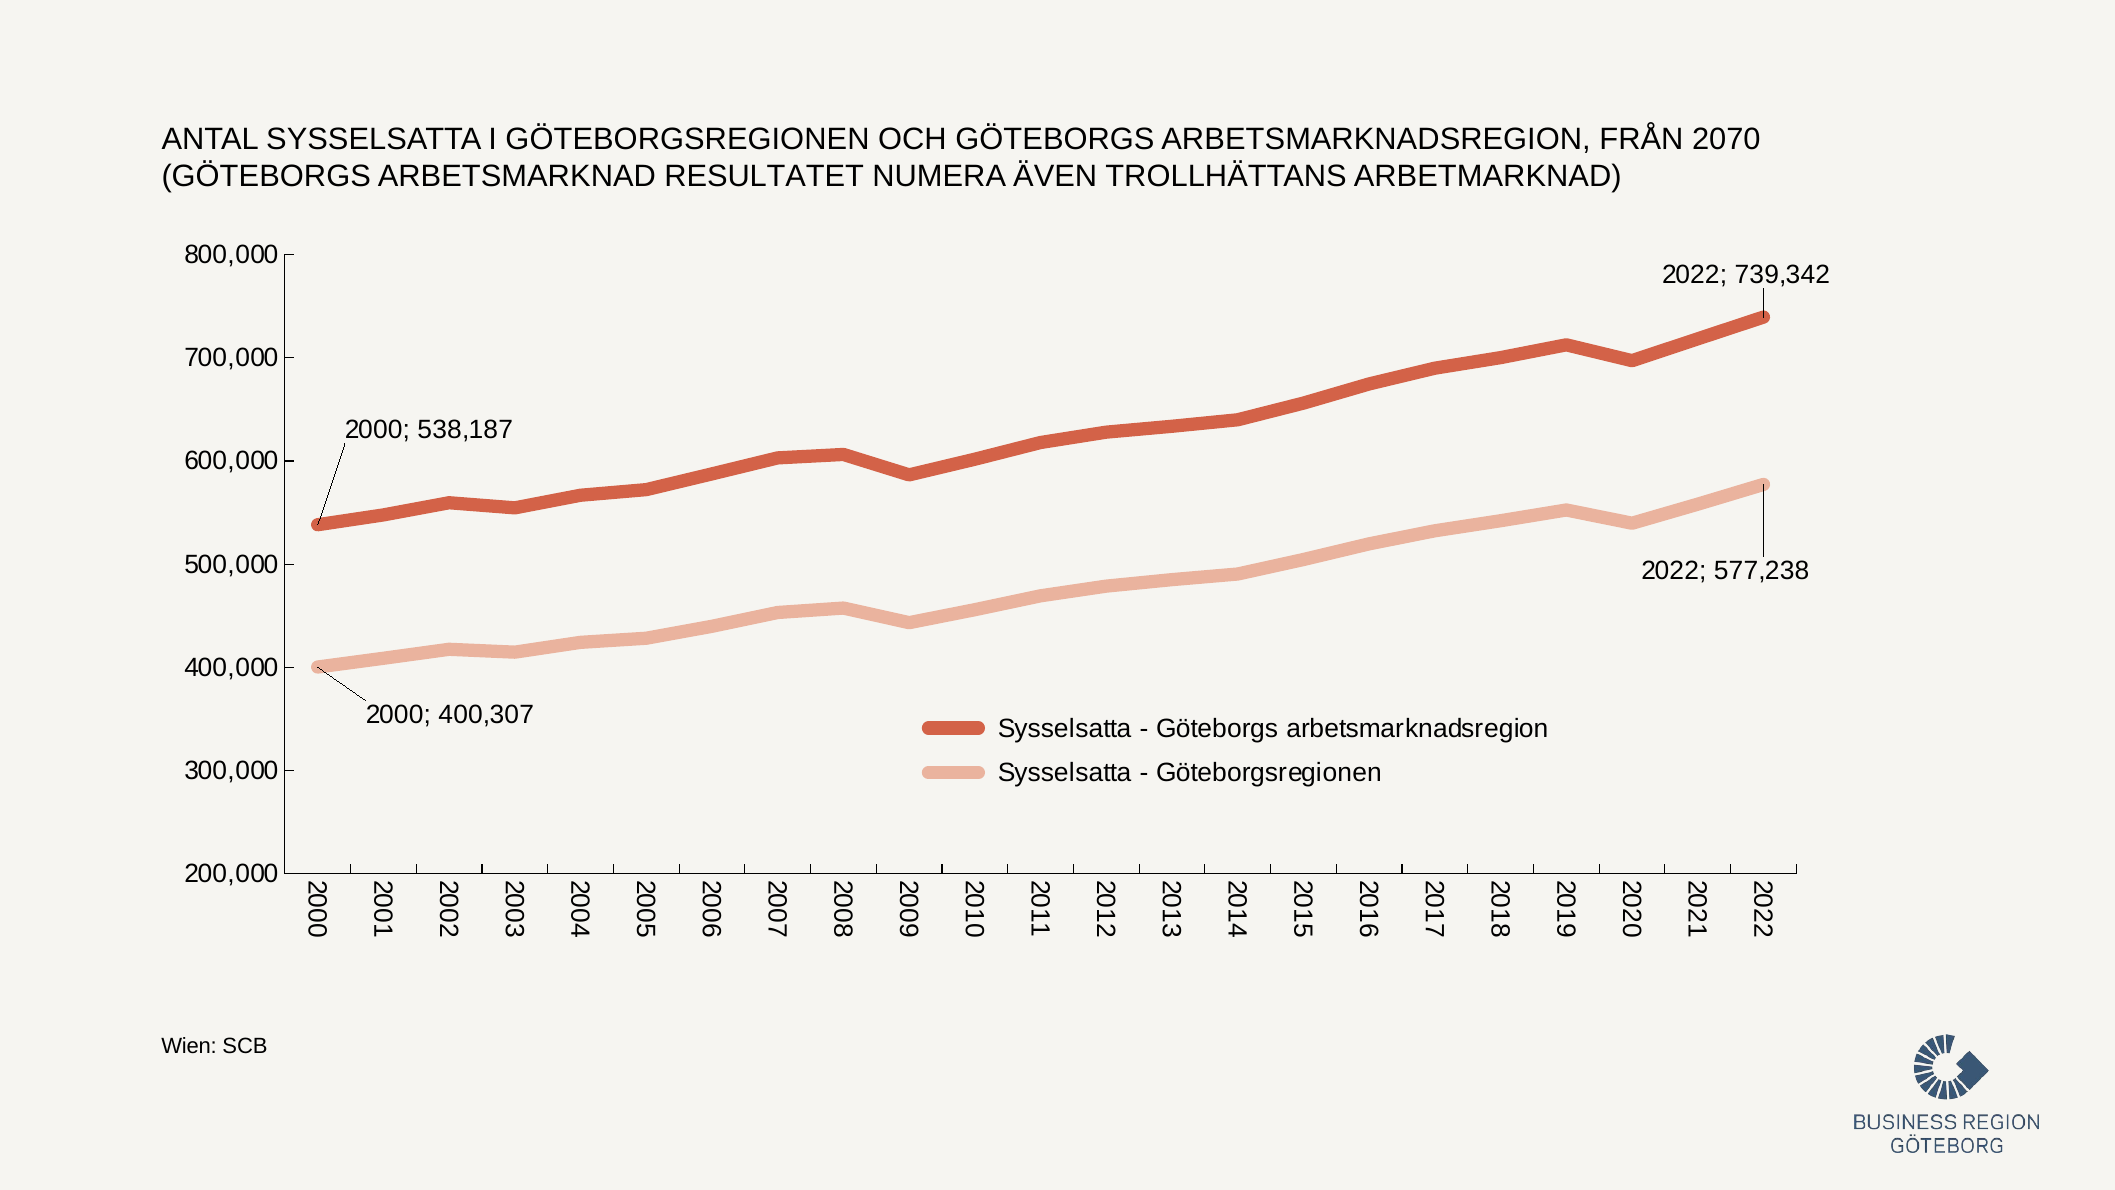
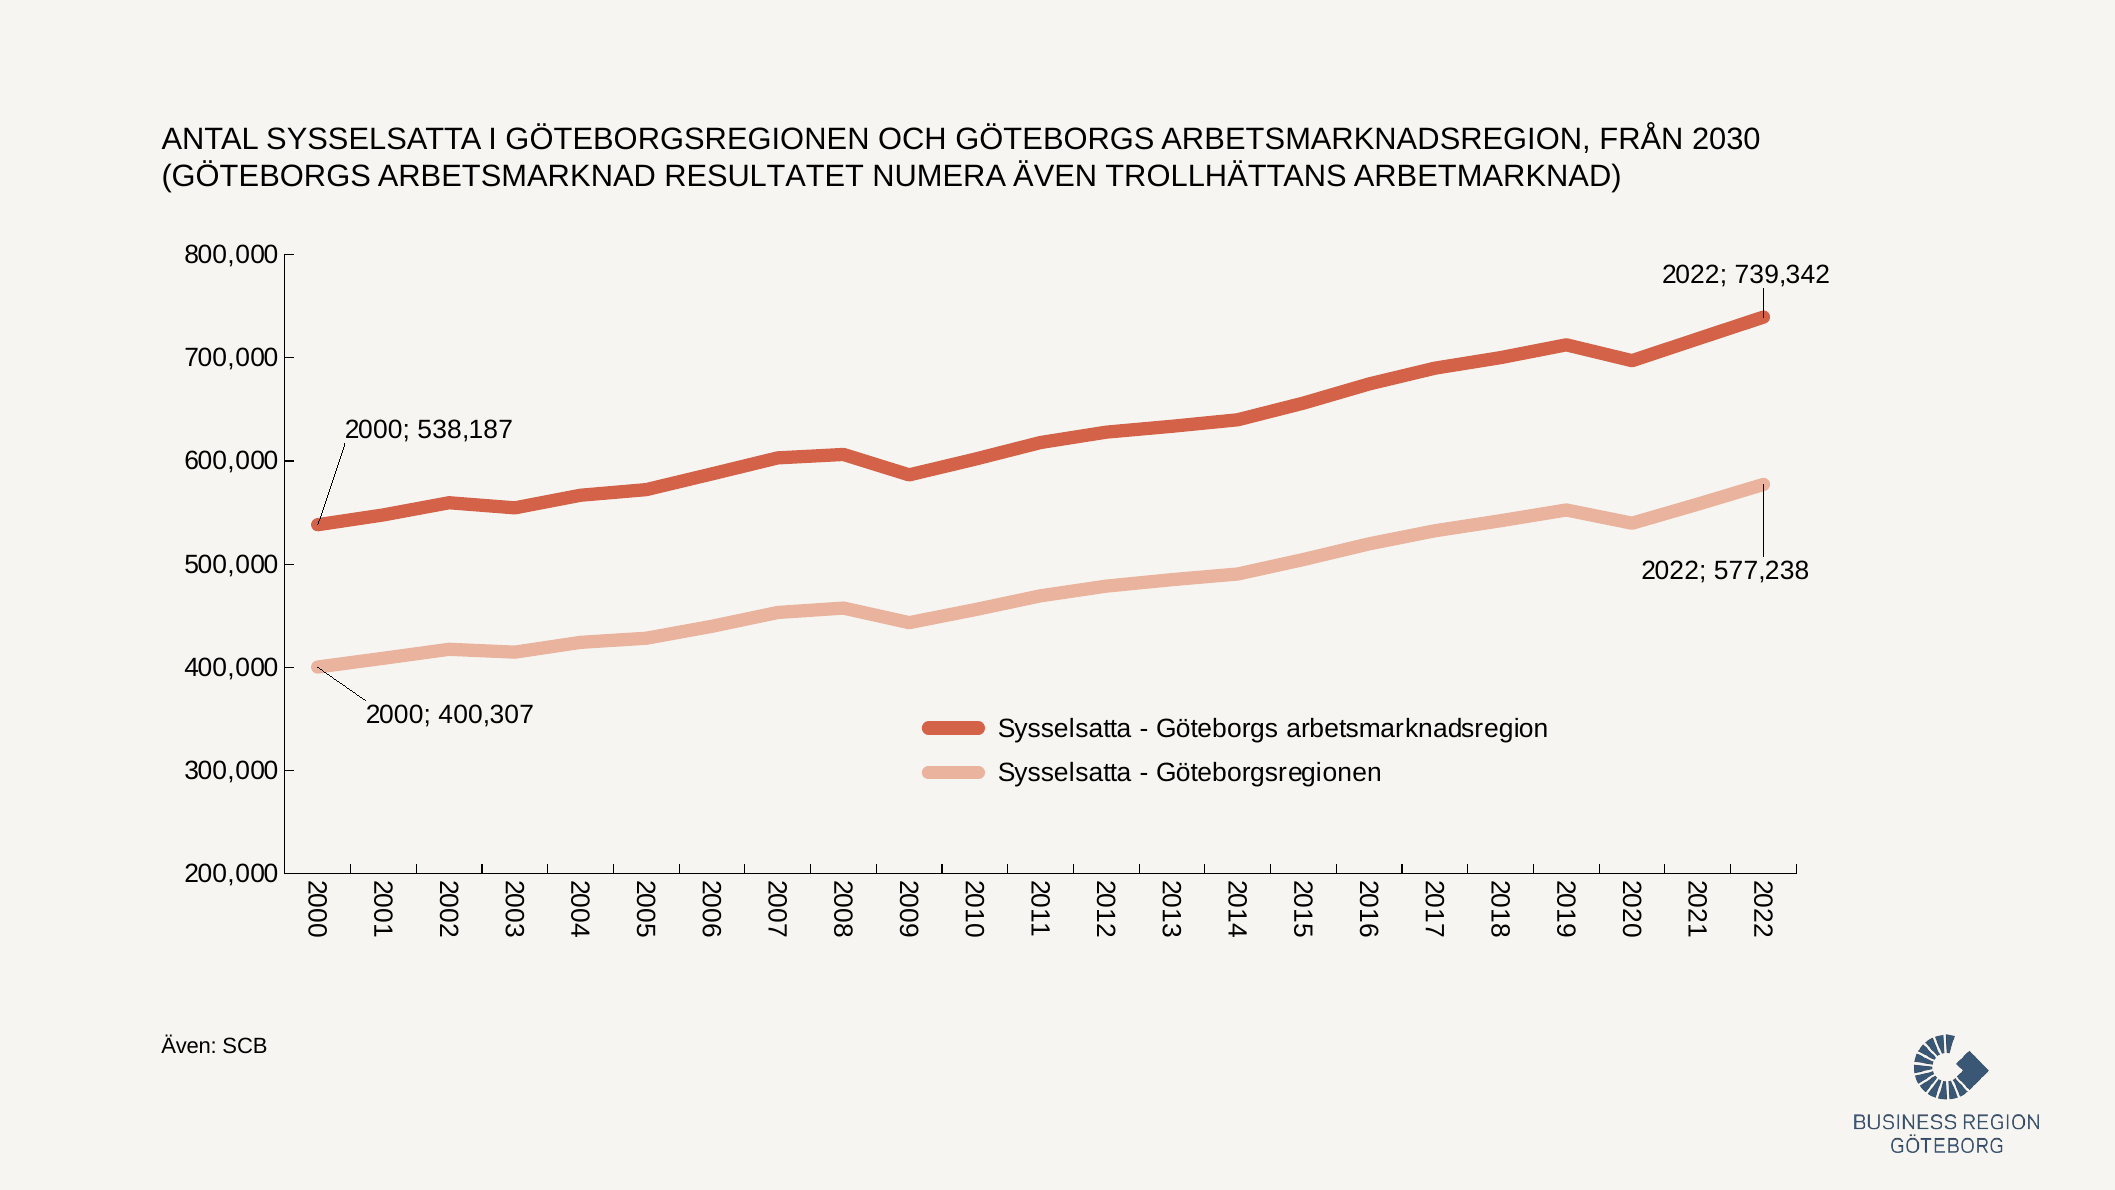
2070: 2070 -> 2030
Wien at (189, 1046): Wien -> Även
